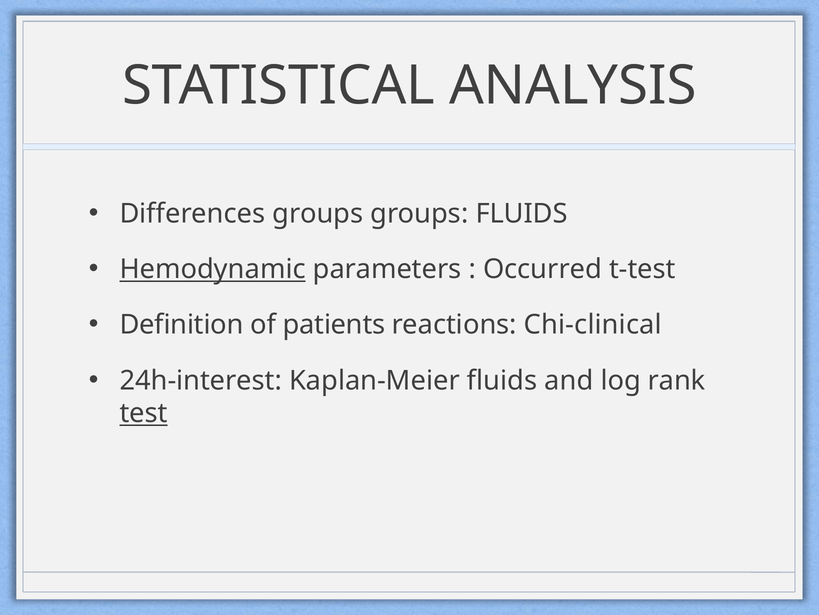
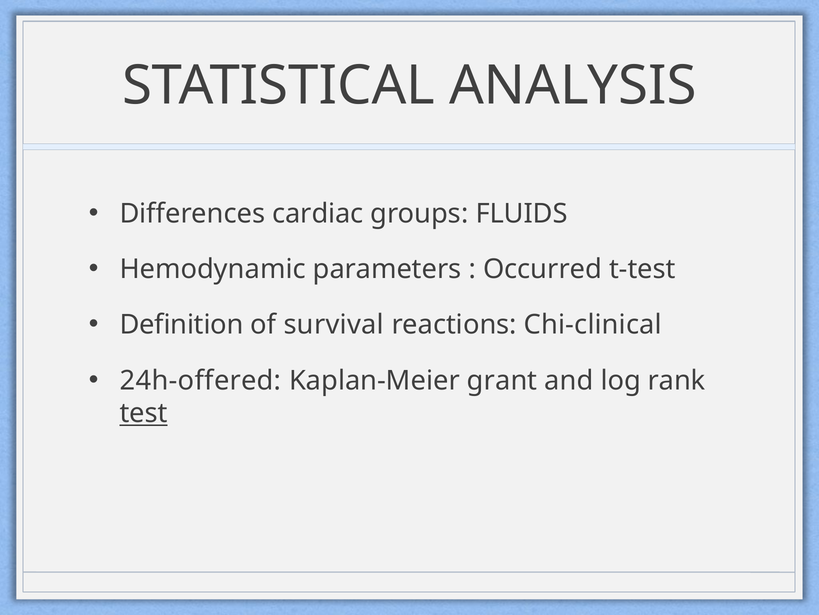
Differences groups: groups -> cardiac
Hemodynamic underline: present -> none
patients: patients -> survival
24h-interest: 24h-interest -> 24h-offered
Kaplan-Meier fluids: fluids -> grant
